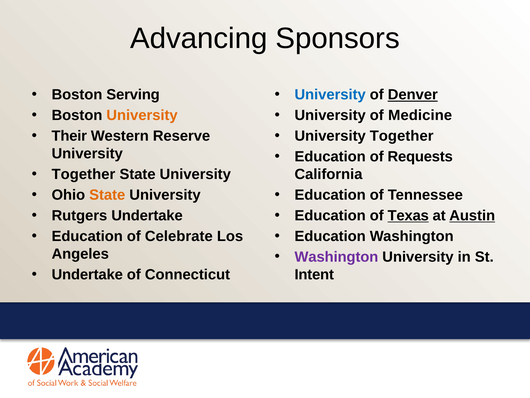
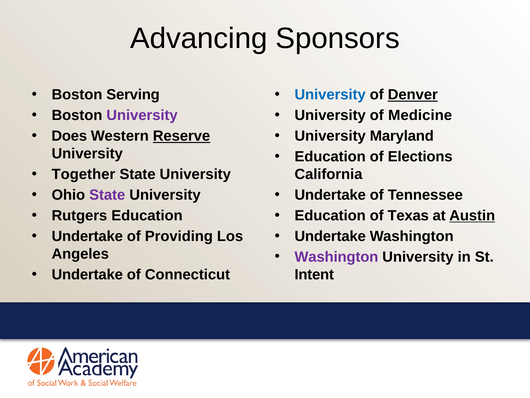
University at (142, 115) colour: orange -> purple
Their: Their -> Does
Reserve underline: none -> present
University Together: Together -> Maryland
Requests: Requests -> Elections
State at (107, 195) colour: orange -> purple
Education at (330, 195): Education -> Undertake
Rutgers Undertake: Undertake -> Education
Texas underline: present -> none
Education at (87, 236): Education -> Undertake
Celebrate: Celebrate -> Providing
Education at (330, 236): Education -> Undertake
